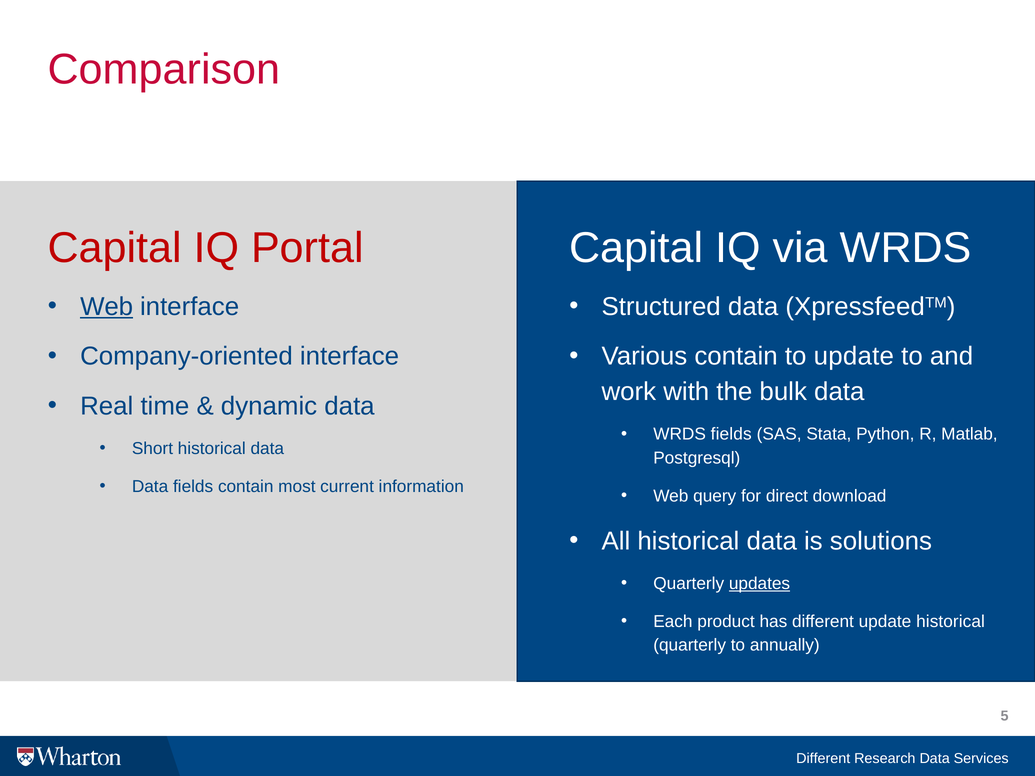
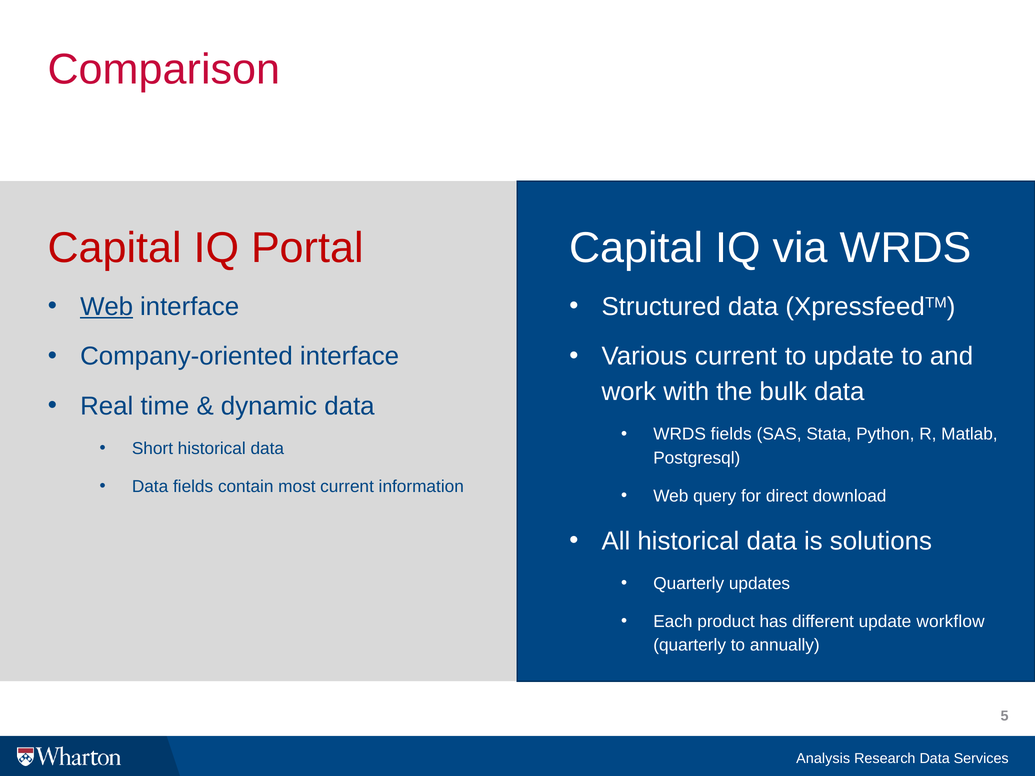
Various contain: contain -> current
updates underline: present -> none
update historical: historical -> workflow
Different at (823, 759): Different -> Analysis
